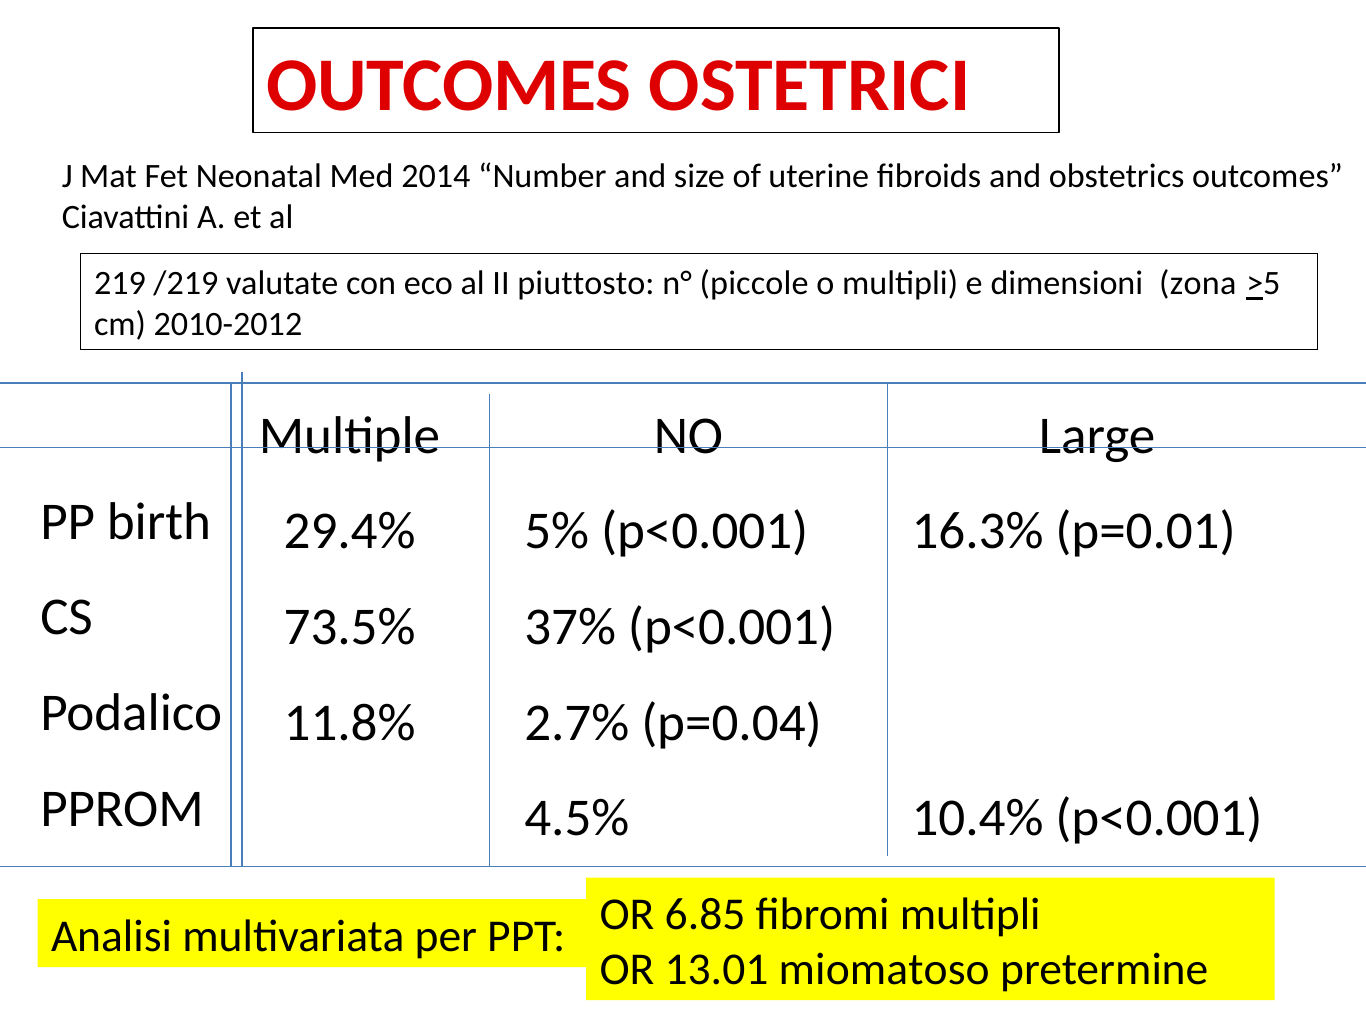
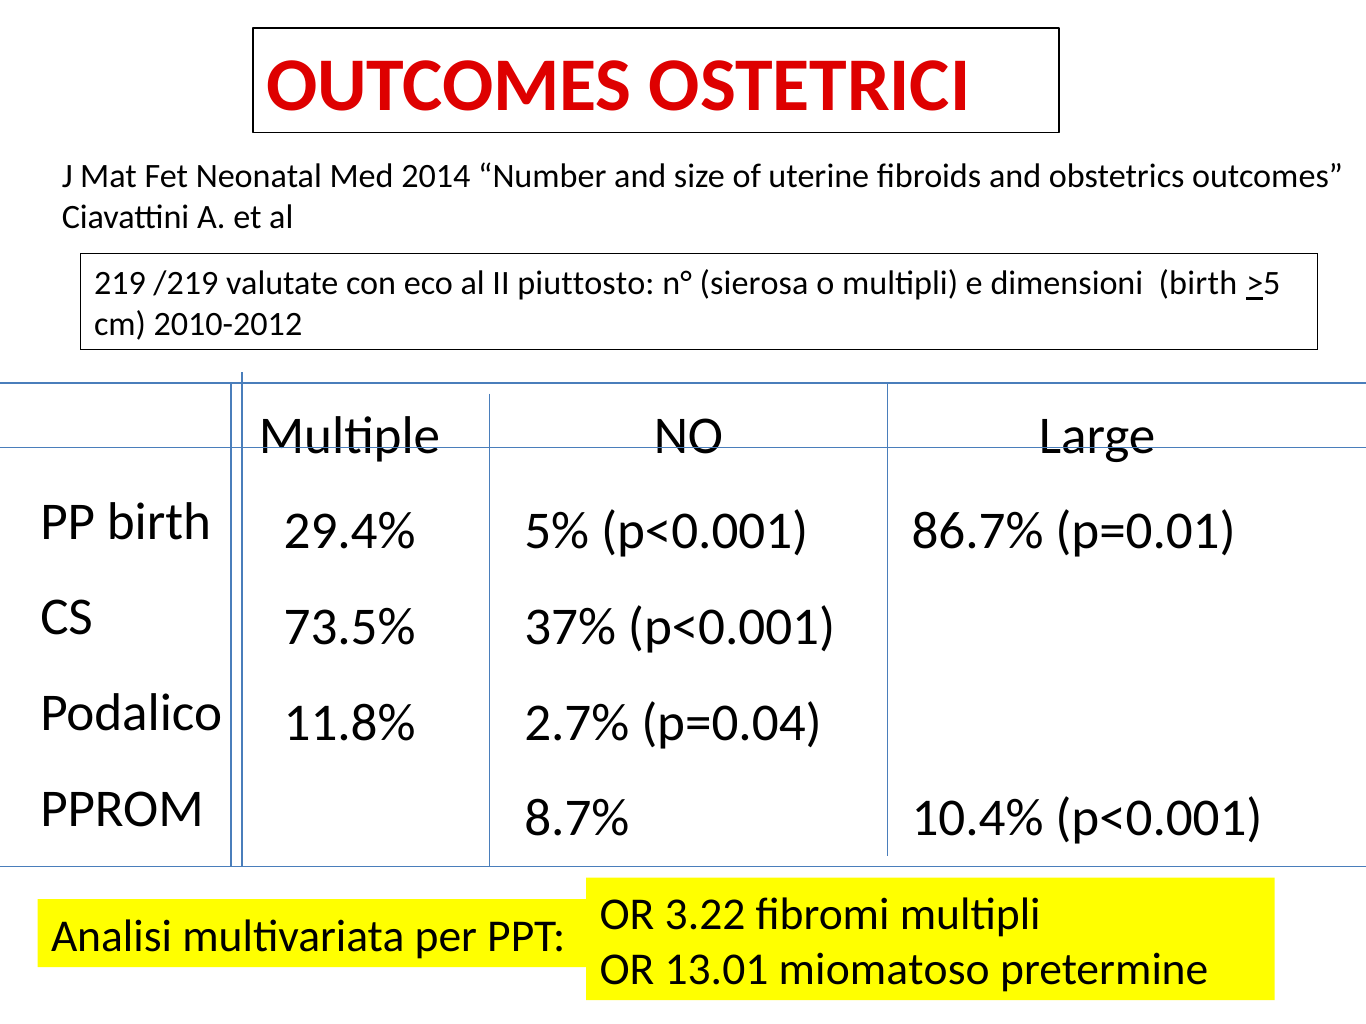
piccole: piccole -> sierosa
dimensioni zona: zona -> birth
16.3%: 16.3% -> 86.7%
4.5%: 4.5% -> 8.7%
6.85: 6.85 -> 3.22
